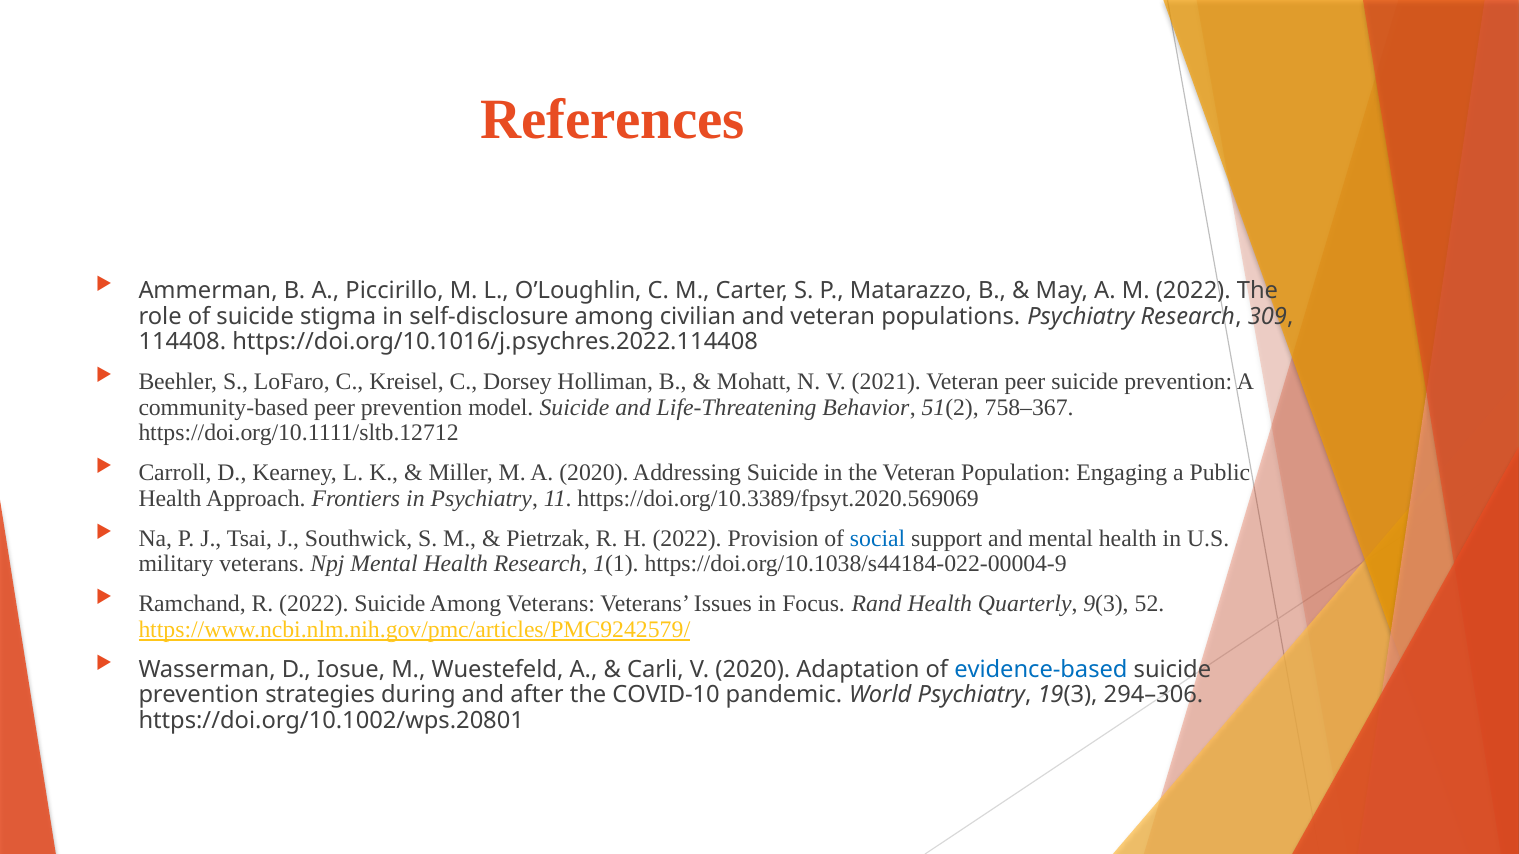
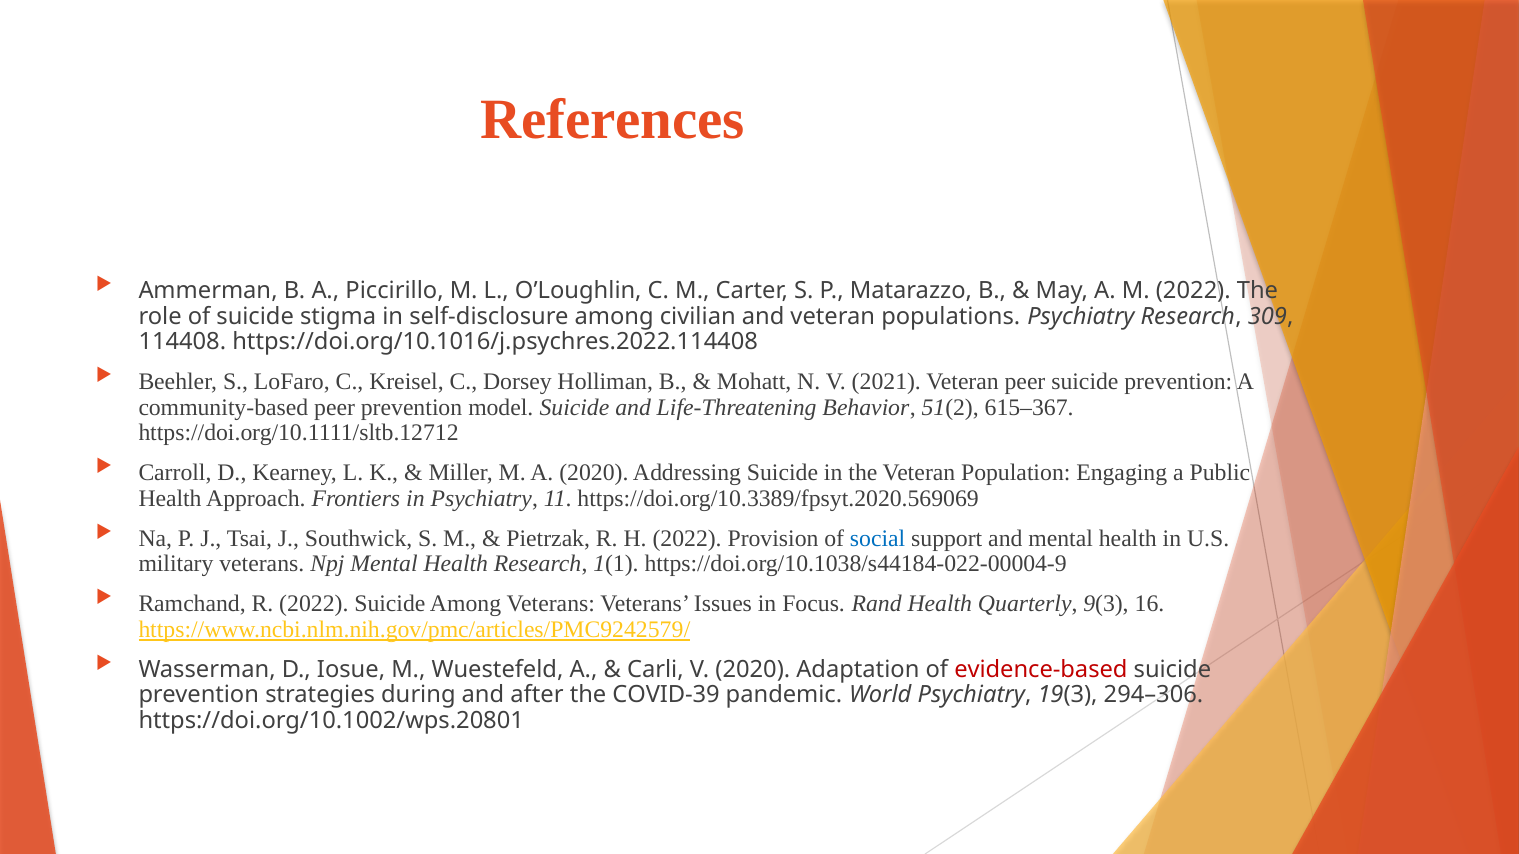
758–367: 758–367 -> 615–367
52: 52 -> 16
evidence‐based colour: blue -> red
COVID‐10: COVID‐10 -> COVID‐39
